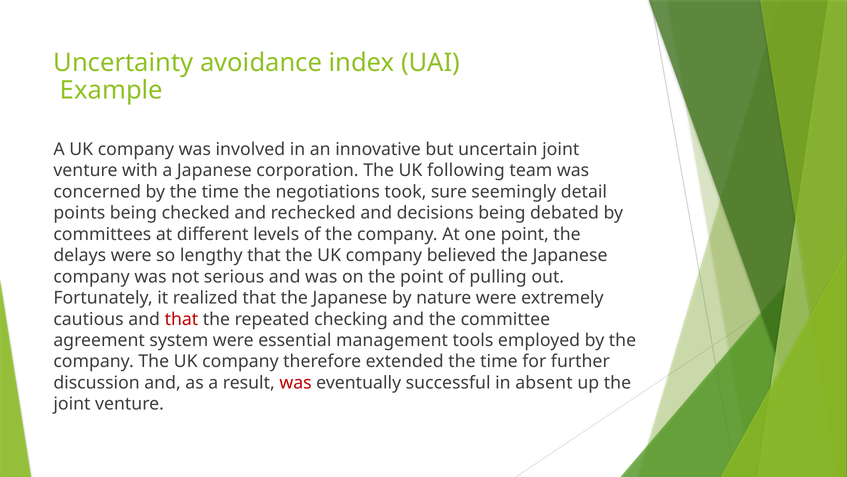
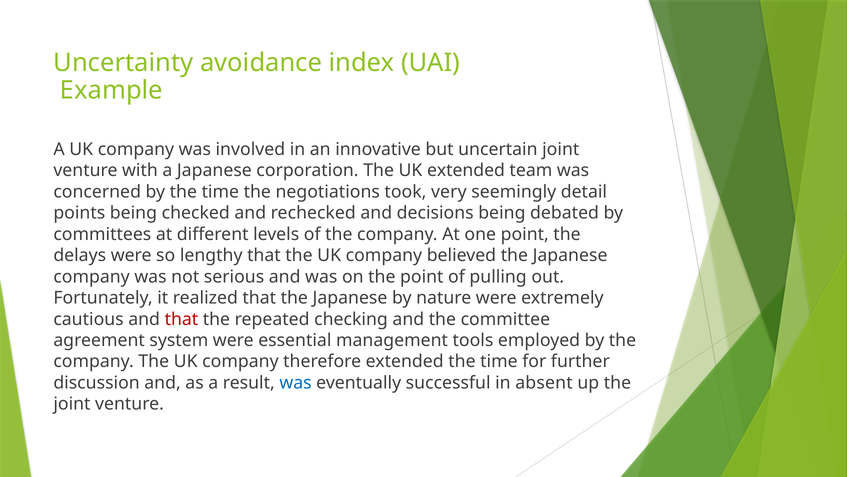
UK following: following -> extended
sure: sure -> very
was at (296, 382) colour: red -> blue
